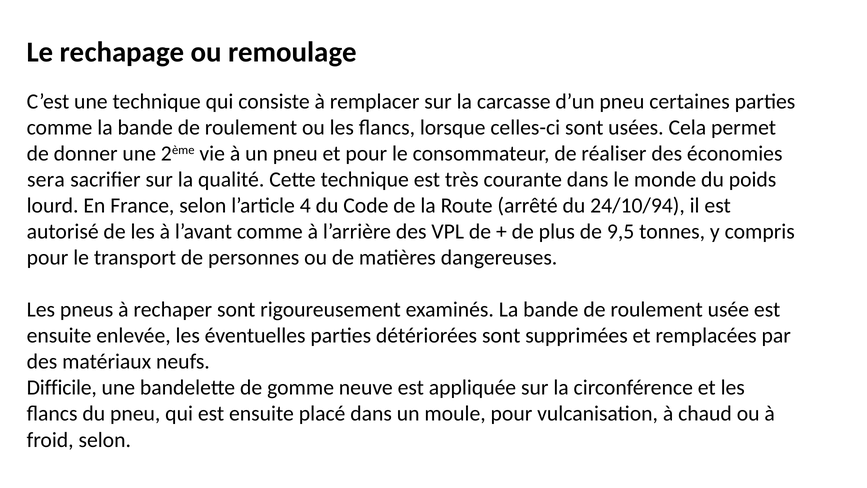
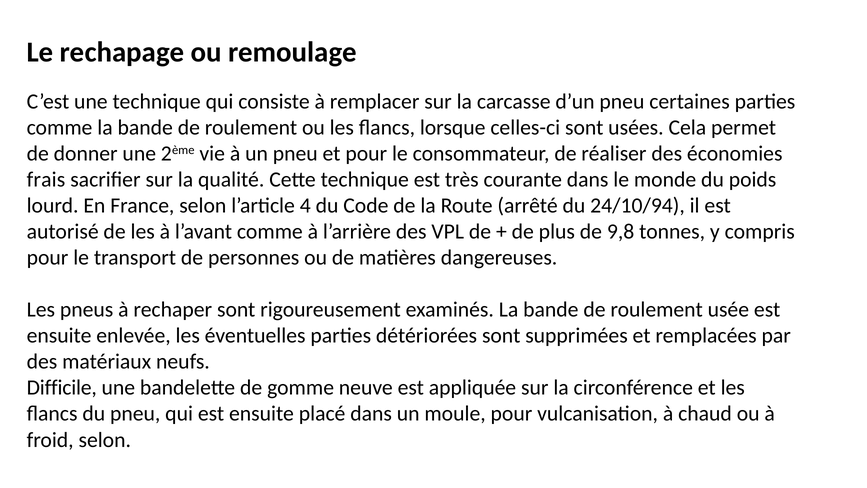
sera: sera -> frais
9,5: 9,5 -> 9,8
